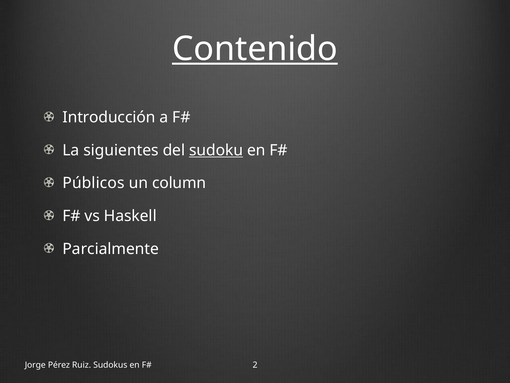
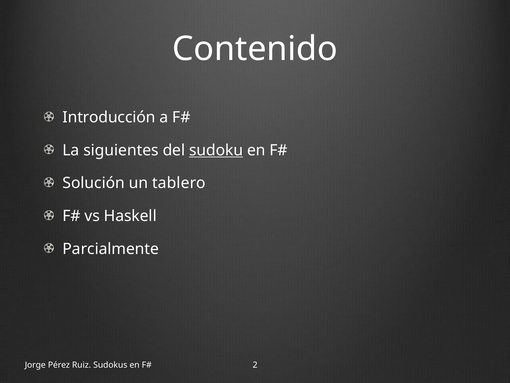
Contenido underline: present -> none
Públicos: Públicos -> Solución
column: column -> tablero
